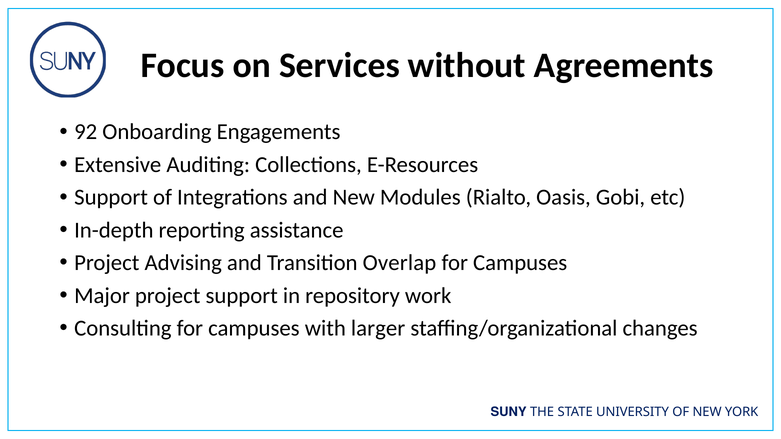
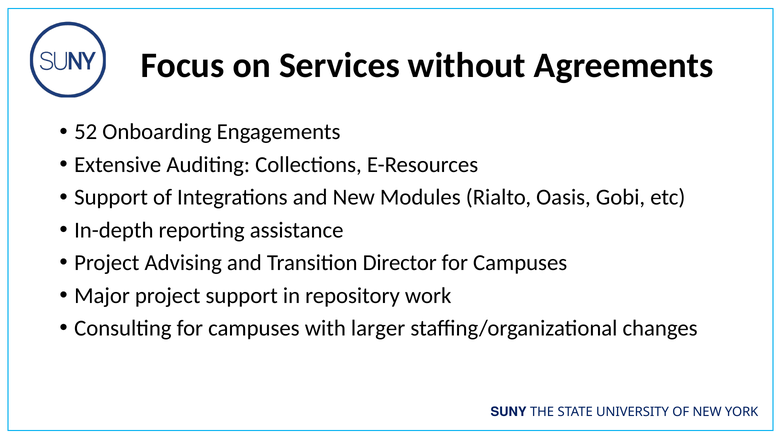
92: 92 -> 52
Overlap: Overlap -> Director
